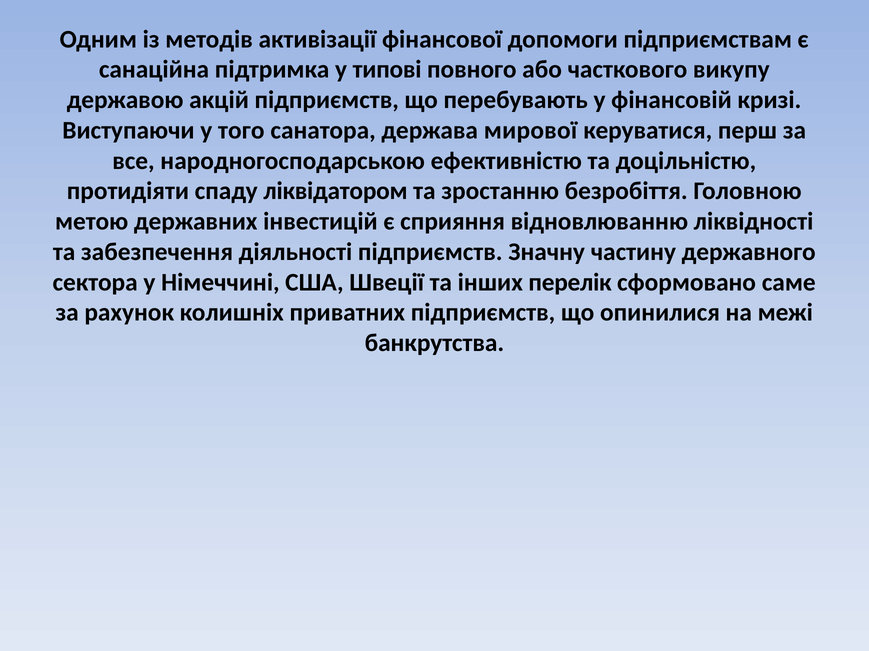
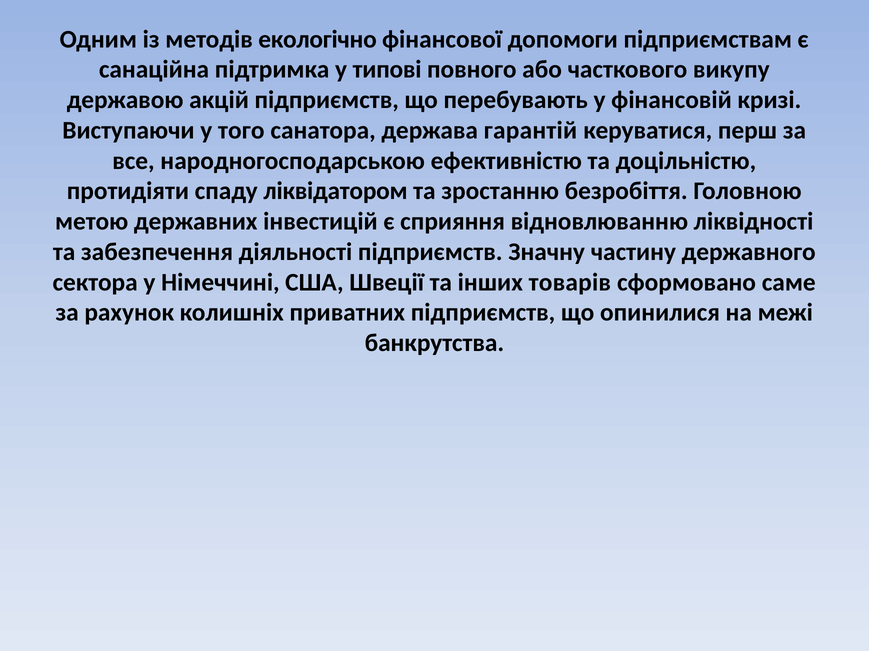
активізації: активізації -> екологічно
мирової: мирової -> гарантій
перелік: перелік -> товарів
